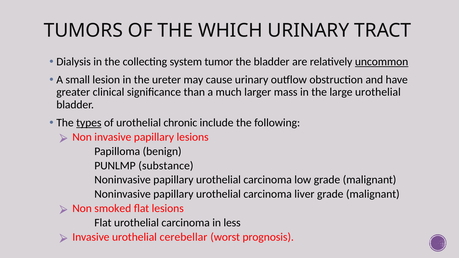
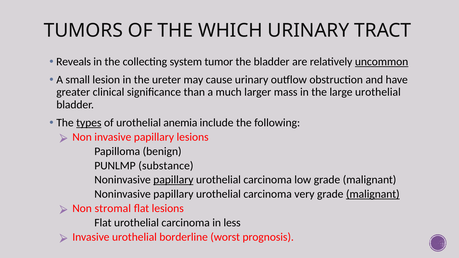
Dialysis: Dialysis -> Reveals
chronic: chronic -> anemia
papillary at (173, 180) underline: none -> present
liver: liver -> very
malignant at (373, 194) underline: none -> present
smoked: smoked -> stromal
cerebellar: cerebellar -> borderline
